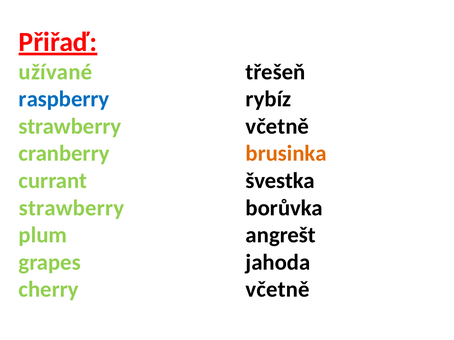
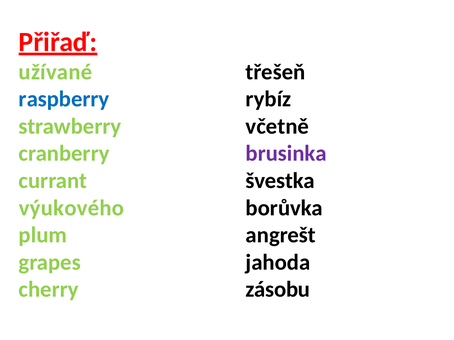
brusinka colour: orange -> purple
strawberry at (72, 208): strawberry -> výukového
cherry včetně: včetně -> zásobu
